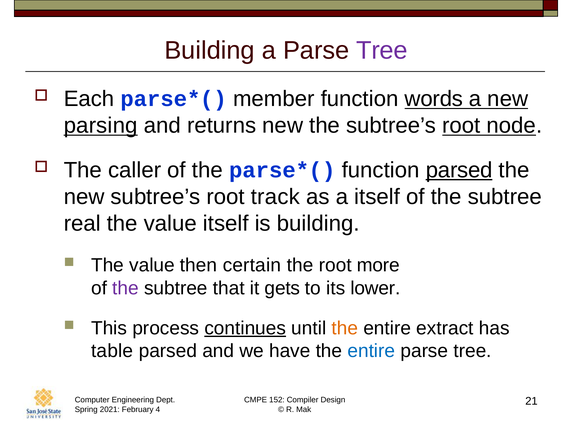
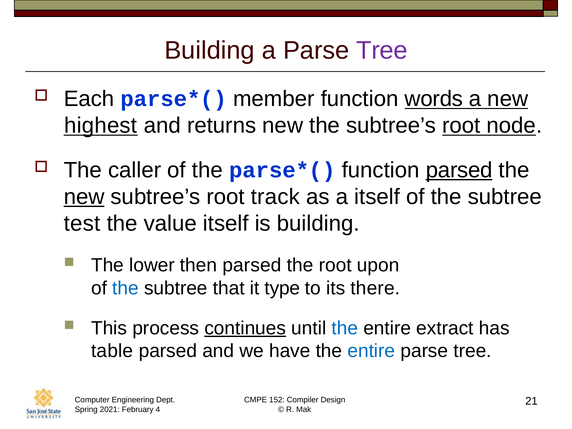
parsing: parsing -> highest
new at (84, 197) underline: none -> present
real: real -> test
value at (152, 265): value -> lower
then certain: certain -> parsed
more: more -> upon
the at (126, 288) colour: purple -> blue
gets: gets -> type
lower: lower -> there
the at (345, 328) colour: orange -> blue
